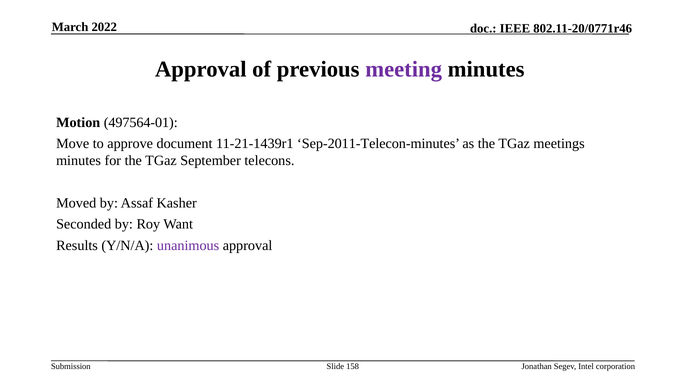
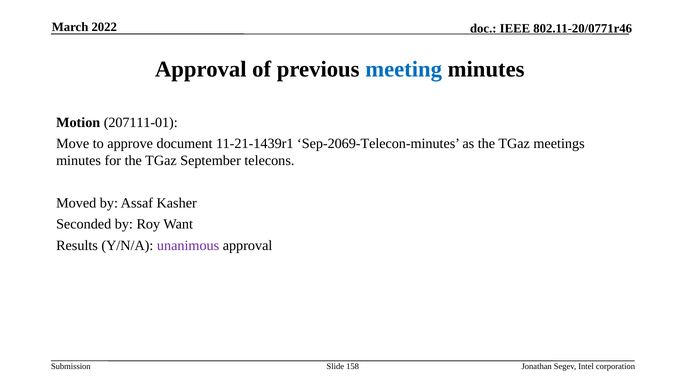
meeting colour: purple -> blue
497564-01: 497564-01 -> 207111-01
Sep-2011-Telecon-minutes: Sep-2011-Telecon-minutes -> Sep-2069-Telecon-minutes
